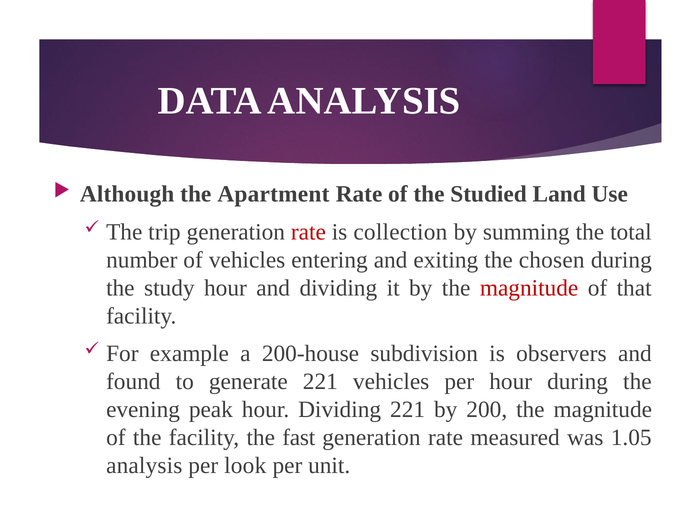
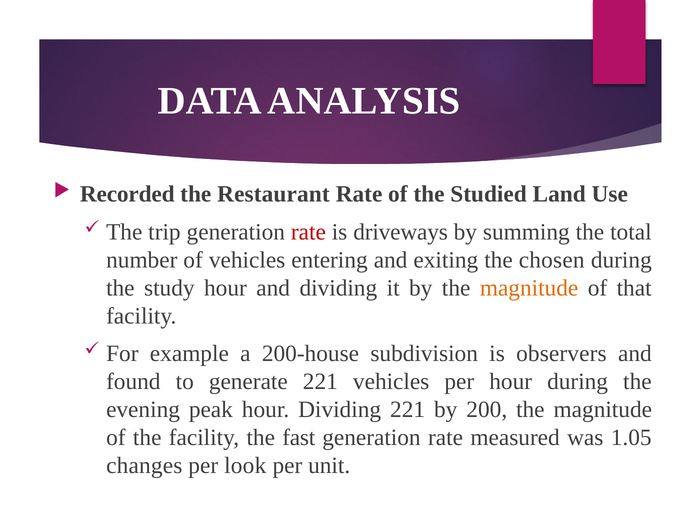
Although: Although -> Recorded
Apartment: Apartment -> Restaurant
collection: collection -> driveways
magnitude at (529, 288) colour: red -> orange
analysis at (144, 466): analysis -> changes
